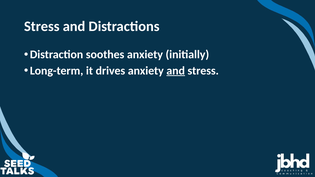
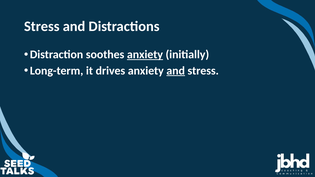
anxiety at (145, 55) underline: none -> present
